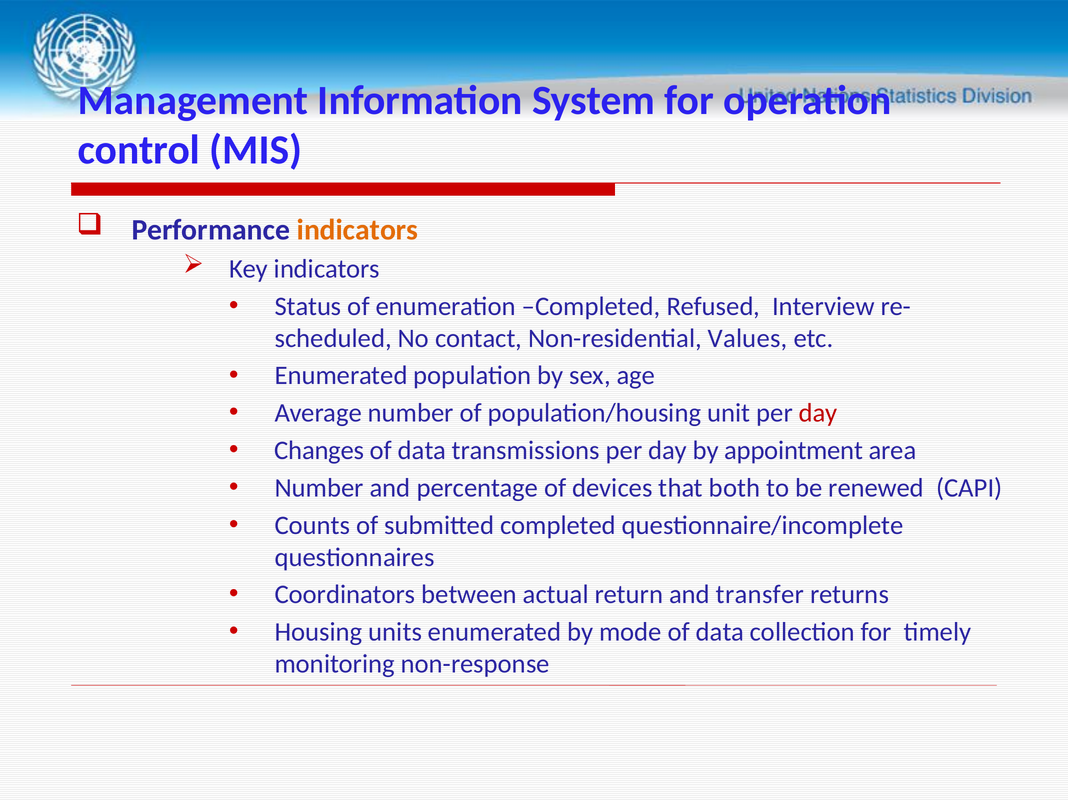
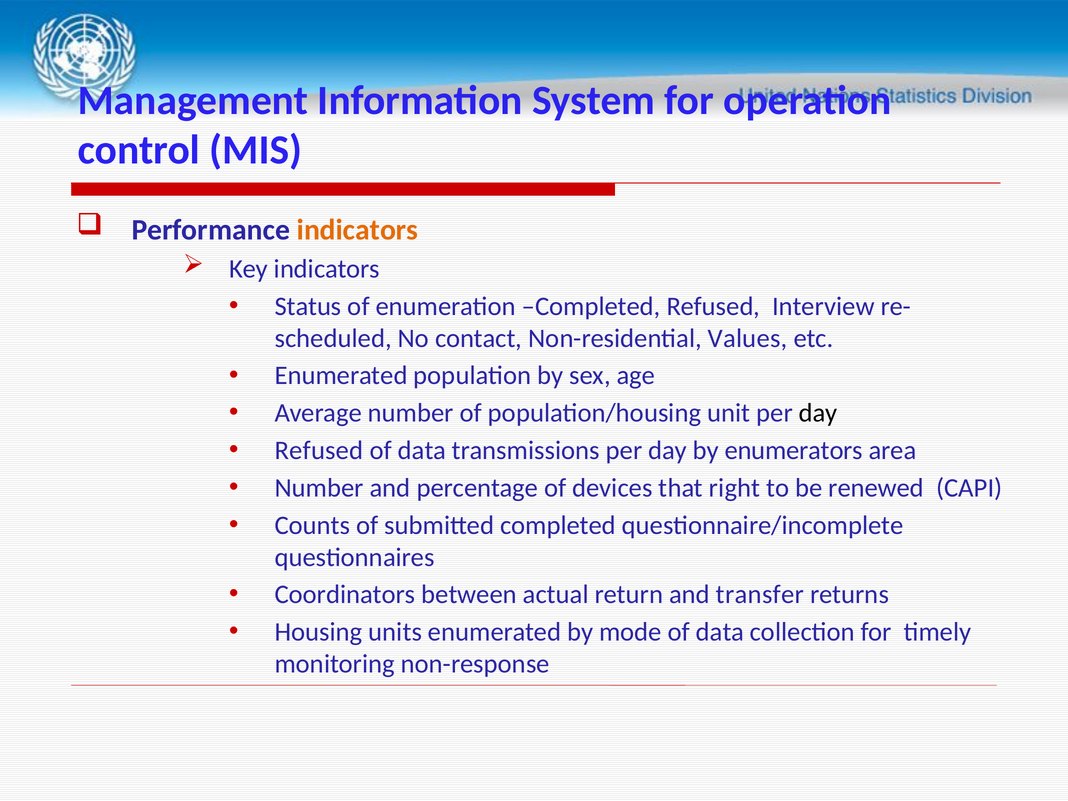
day at (818, 413) colour: red -> black
Changes at (319, 450): Changes -> Refused
appointment: appointment -> enumerators
both: both -> right
